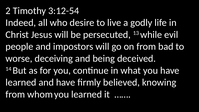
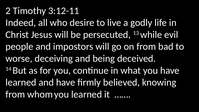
3:12-54: 3:12-54 -> 3:12-11
